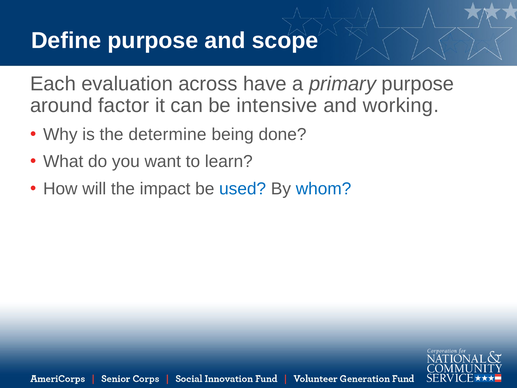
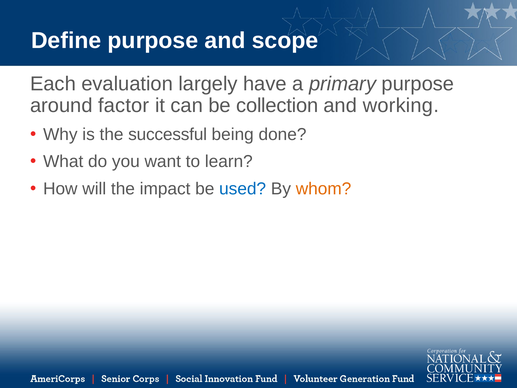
across: across -> largely
intensive: intensive -> collection
determine: determine -> successful
whom colour: blue -> orange
